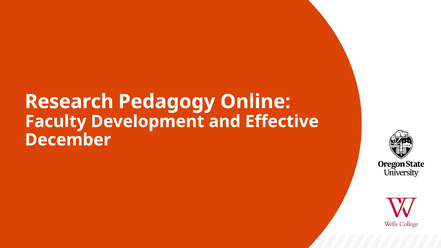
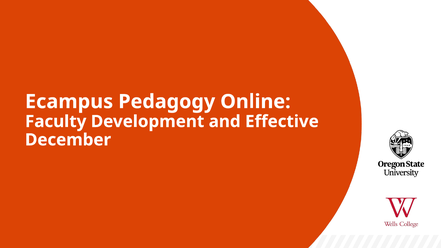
Research: Research -> Ecampus
